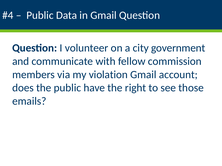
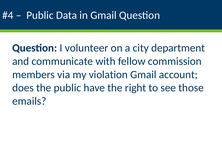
government: government -> department
